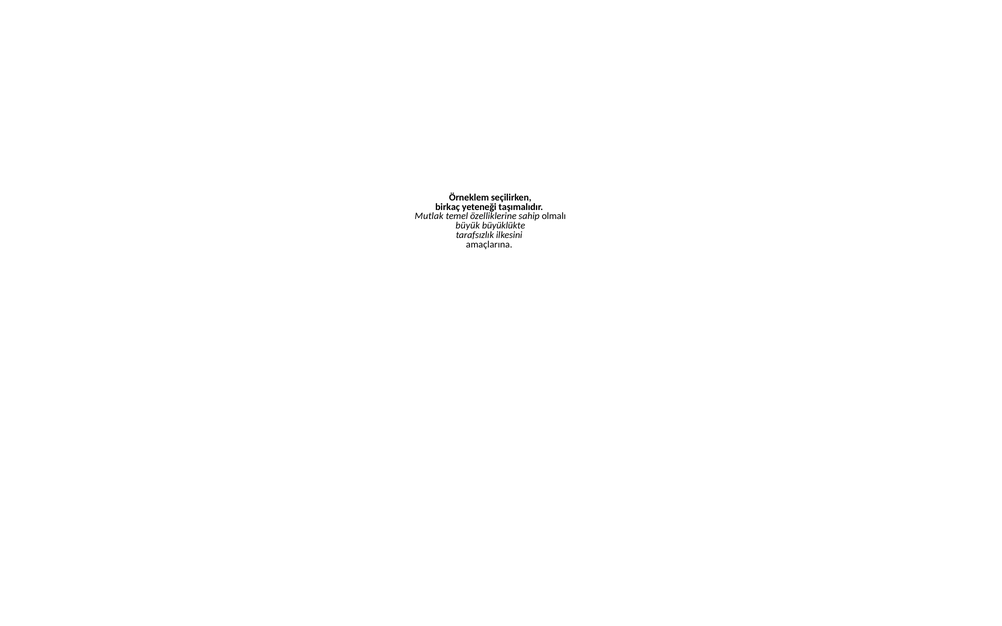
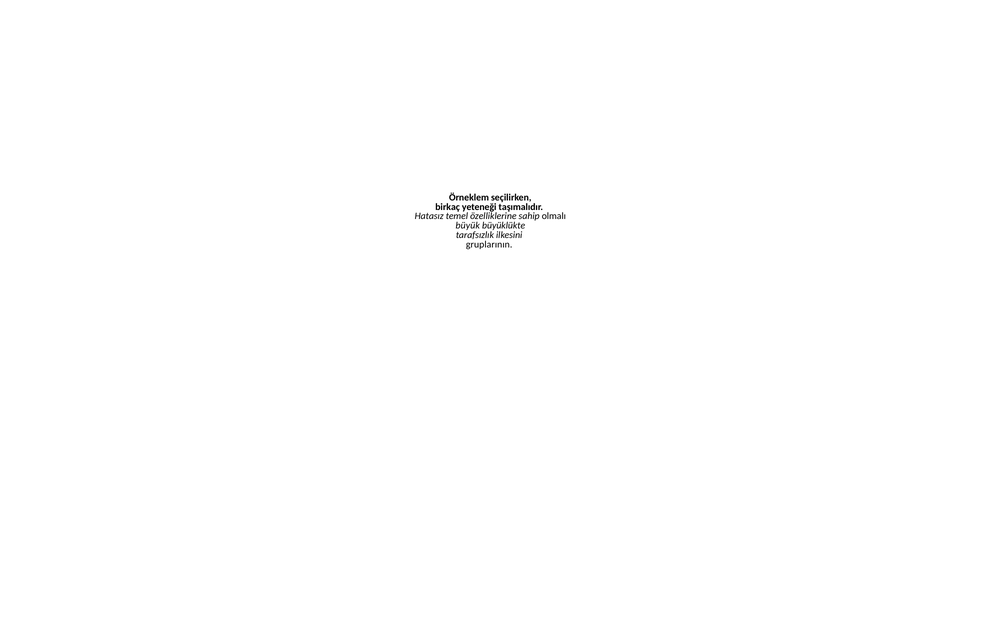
Mutlak: Mutlak -> Hatasız
amaçlarına: amaçlarına -> gruplarının
